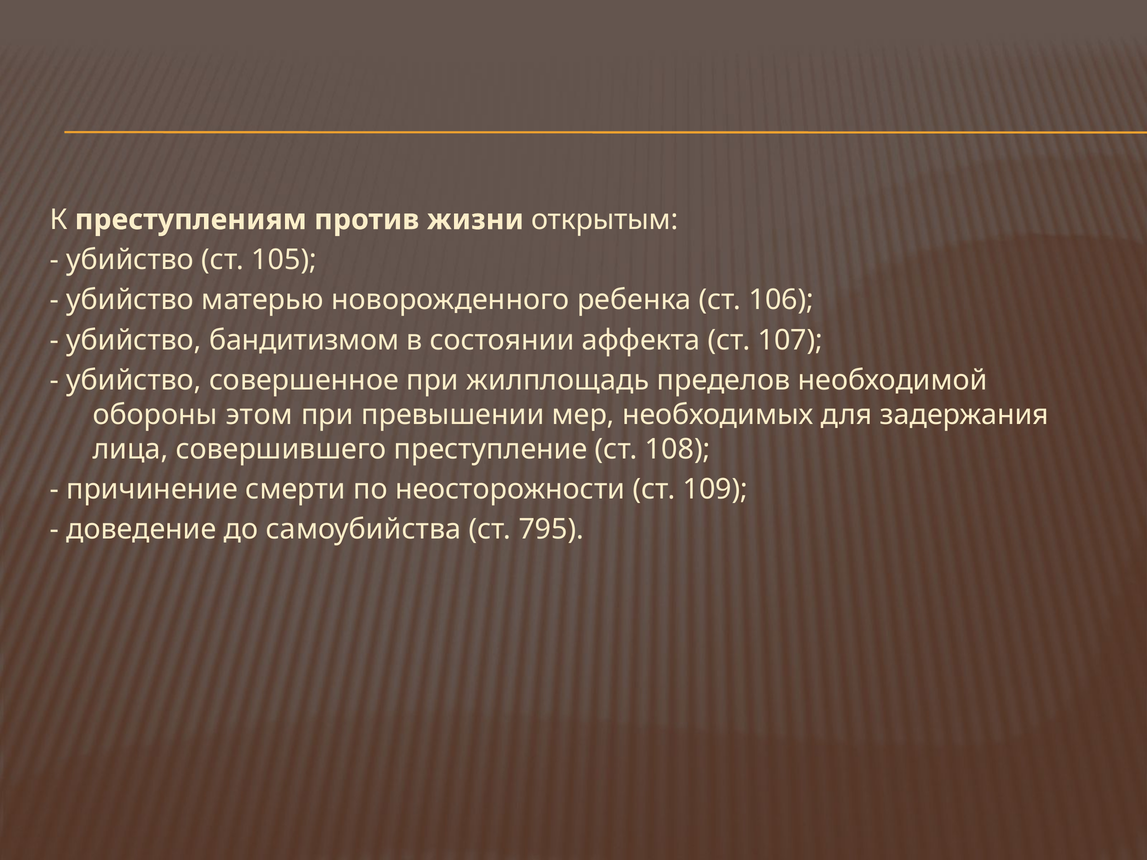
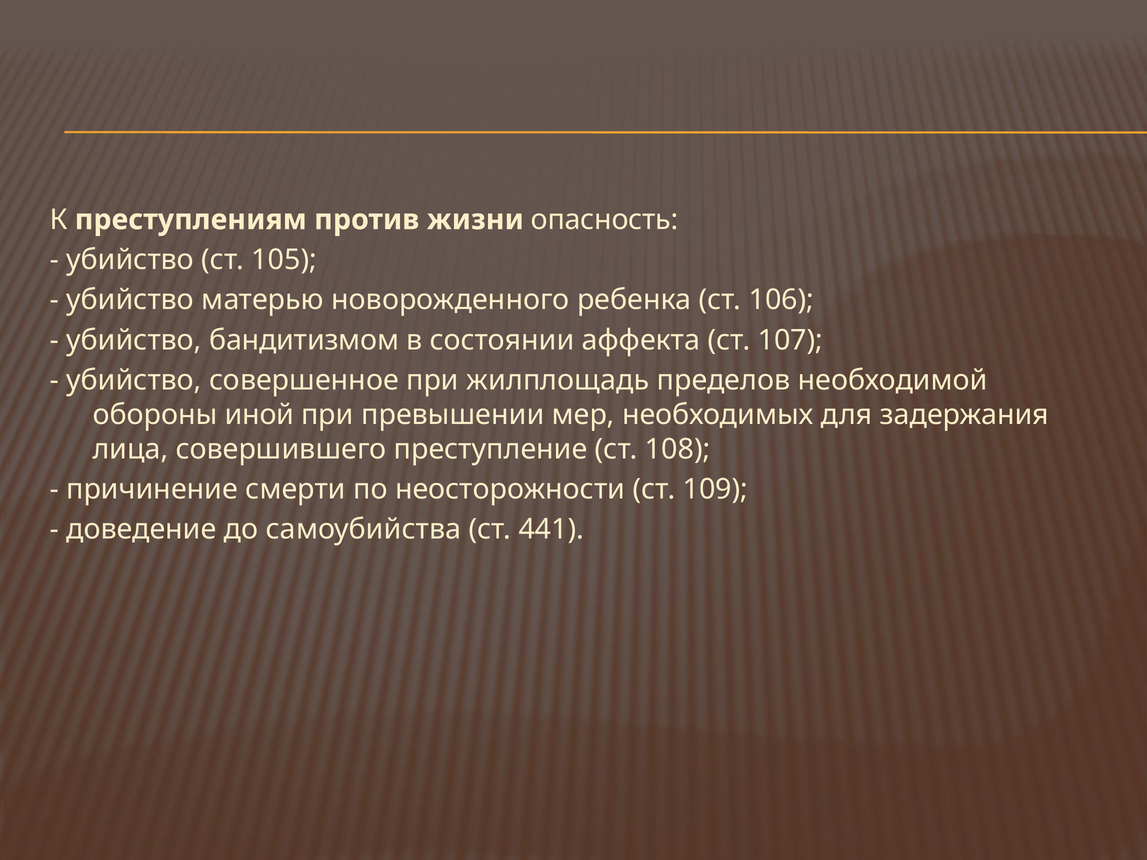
открытым: открытым -> опасность
этом: этом -> иной
795: 795 -> 441
